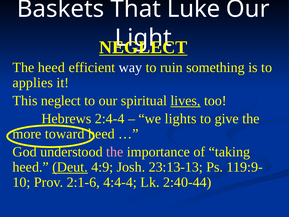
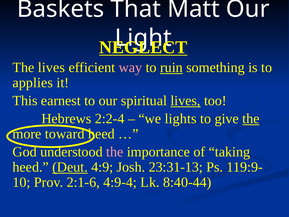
Luke: Luke -> Matt
The heed: heed -> lives
way colour: white -> pink
ruin underline: none -> present
This neglect: neglect -> earnest
2:4-4: 2:4-4 -> 2:2-4
the at (251, 119) underline: none -> present
23:13-13: 23:13-13 -> 23:31-13
4:4-4: 4:4-4 -> 4:9-4
2:40-44: 2:40-44 -> 8:40-44
